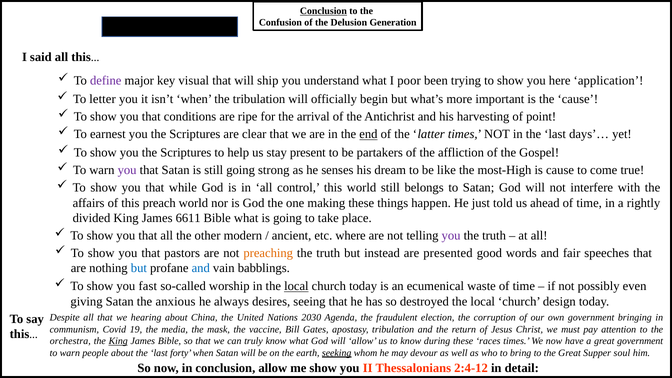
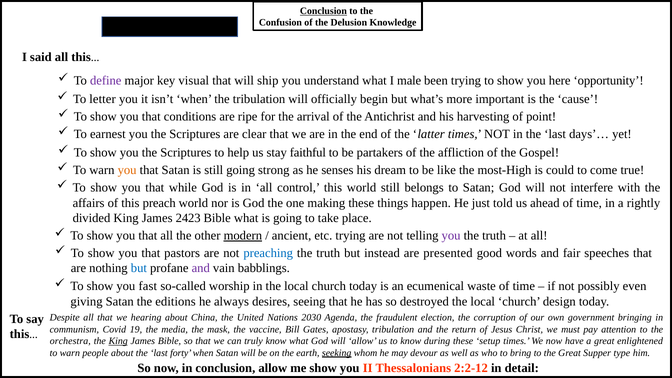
Generation: Generation -> Knowledge
poor: poor -> male
application: application -> opportunity
end underline: present -> none
present: present -> faithful
you at (127, 170) colour: purple -> orange
is cause: cause -> could
6611: 6611 -> 2423
modern underline: none -> present
etc where: where -> trying
preaching colour: orange -> blue
and at (201, 268) colour: blue -> purple
local at (296, 286) underline: present -> none
anxious: anxious -> editions
races: races -> setup
great government: government -> enlightened
soul: soul -> type
2:4-12: 2:4-12 -> 2:2-12
